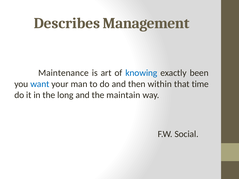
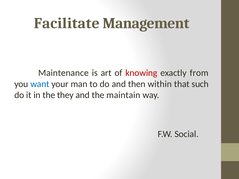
Describes: Describes -> Facilitate
knowing colour: blue -> red
been: been -> from
time: time -> such
long: long -> they
